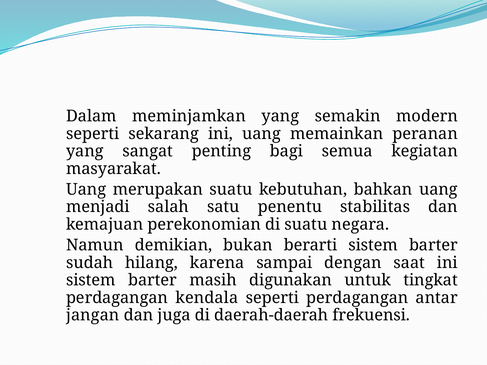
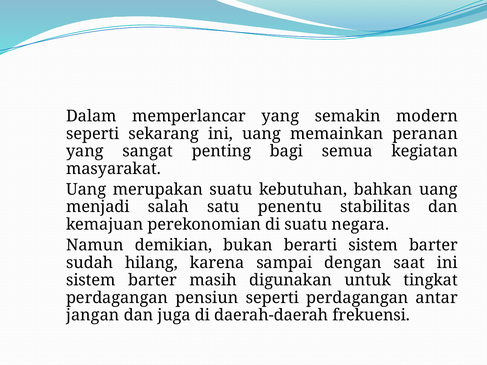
meminjamkan: meminjamkan -> memperlancar
kendala: kendala -> pensiun
